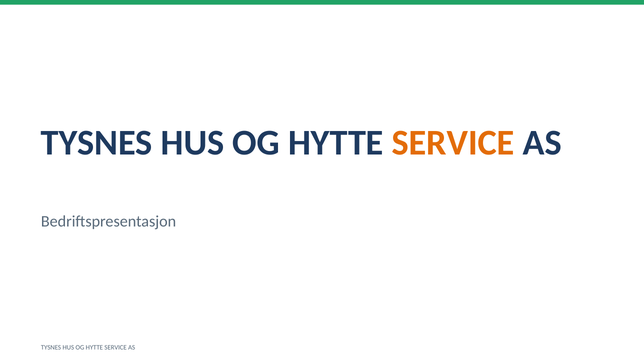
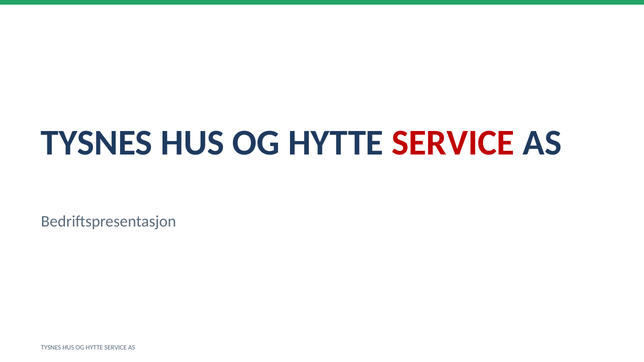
SERVICE at (453, 143) colour: orange -> red
